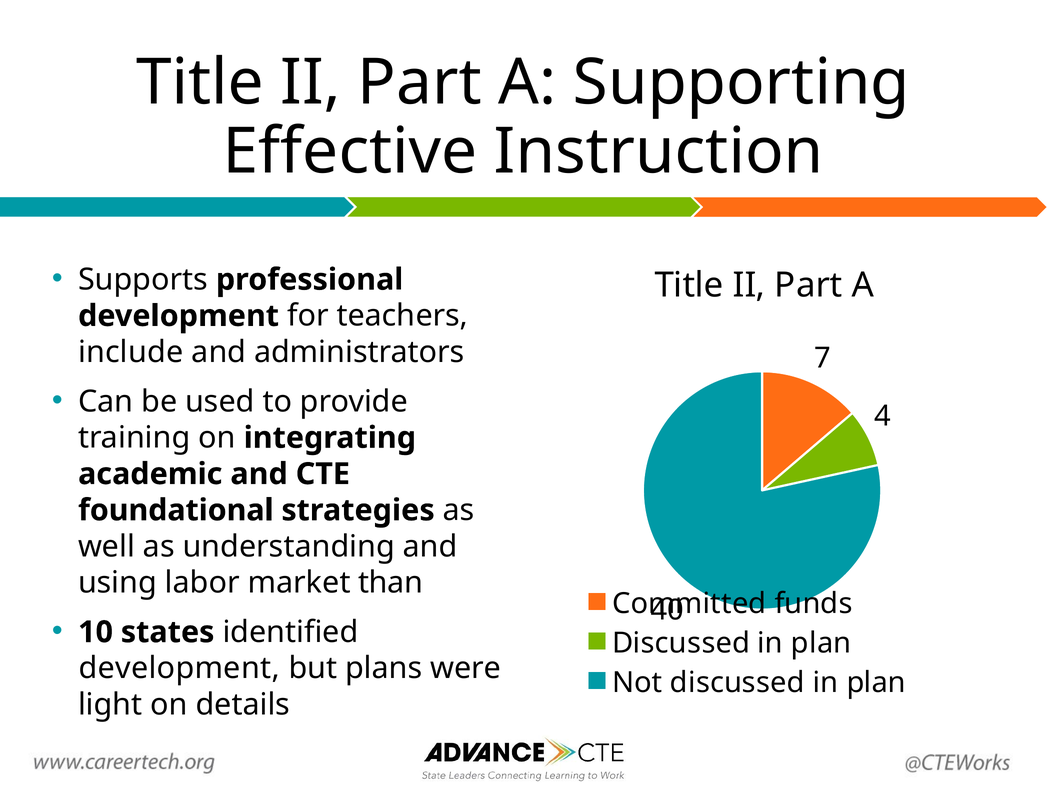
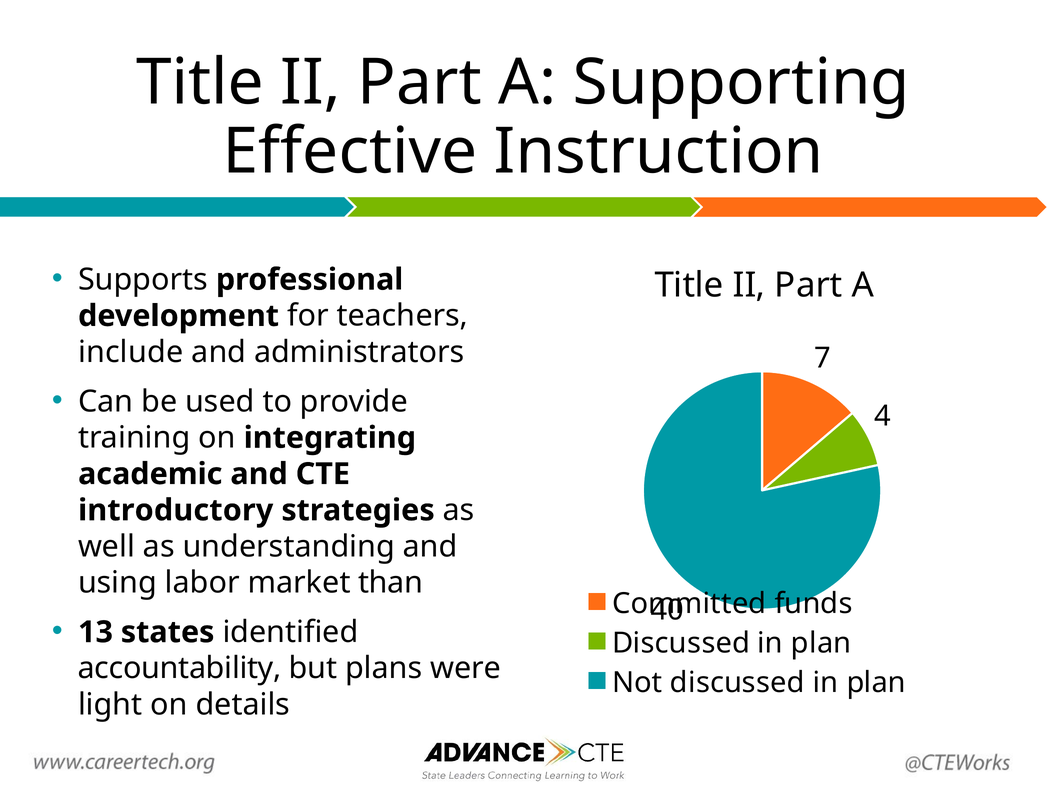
foundational: foundational -> introductory
10: 10 -> 13
development at (179, 669): development -> accountability
